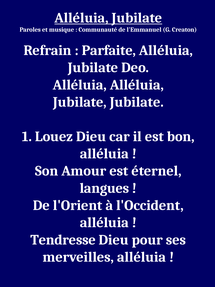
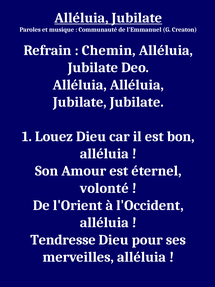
Parfaite: Parfaite -> Chemin
langues: langues -> volonté
